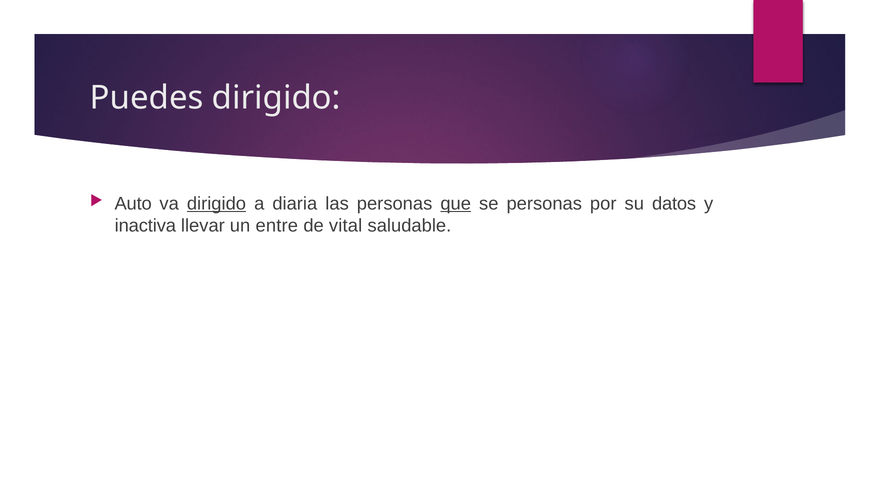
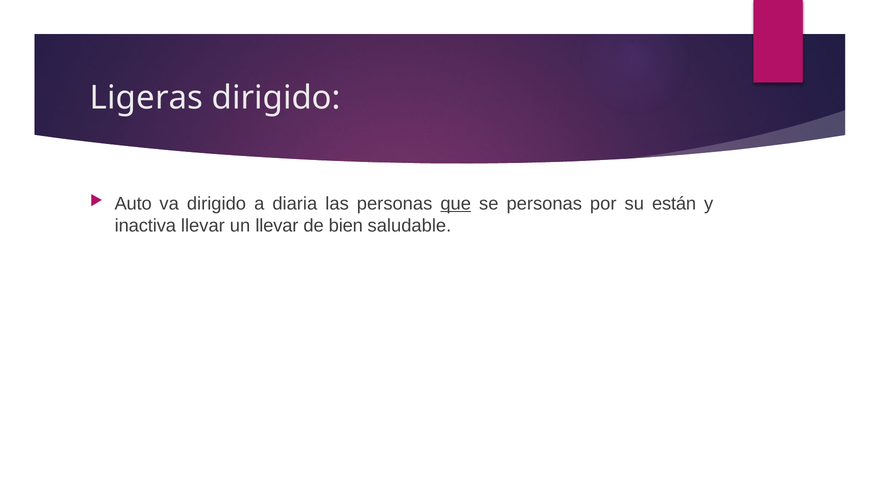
Puedes: Puedes -> Ligeras
dirigido at (216, 204) underline: present -> none
datos: datos -> están
un entre: entre -> llevar
vital: vital -> bien
